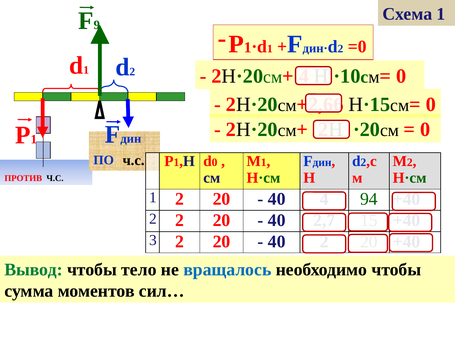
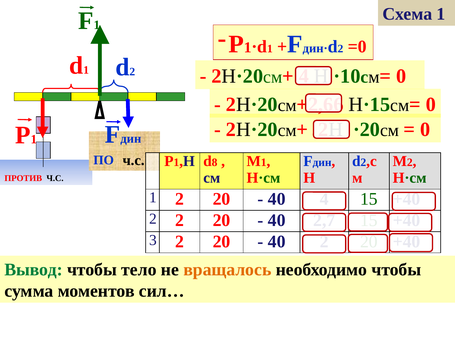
9 at (97, 25): 9 -> 1
0 at (215, 163): 0 -> 8
94 at (369, 199): 94 -> 15
вращалось colour: blue -> orange
